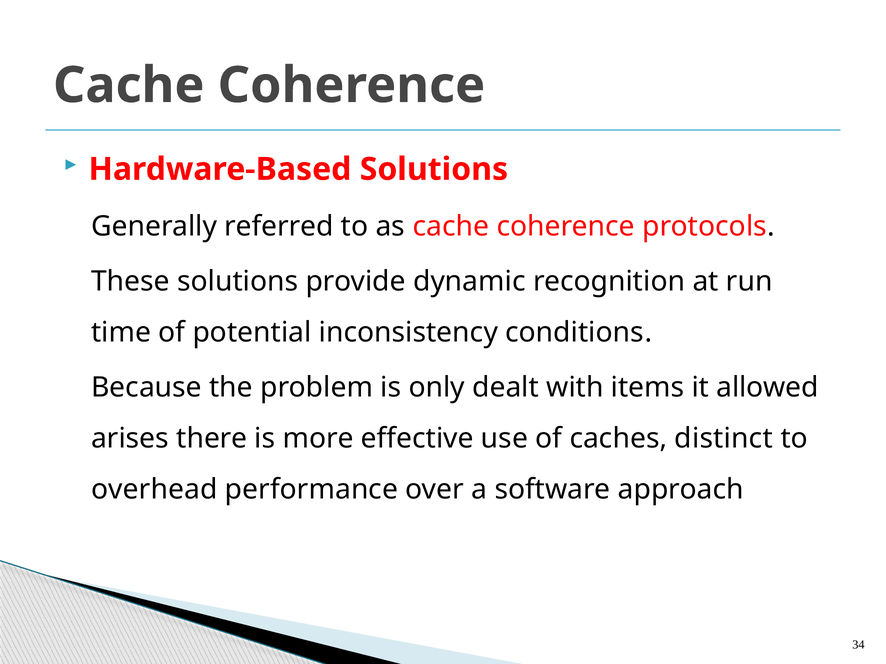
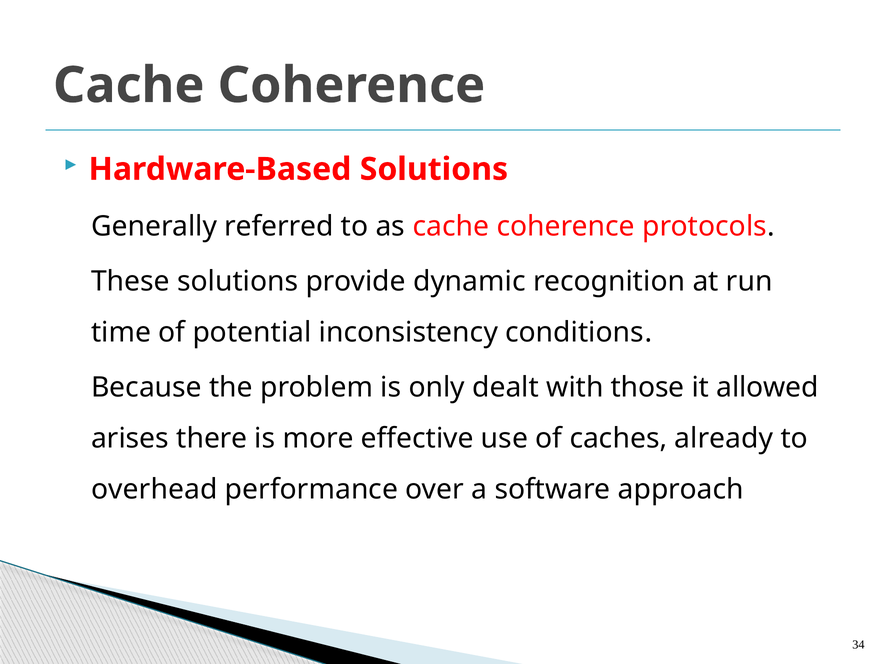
items: items -> those
distinct: distinct -> already
